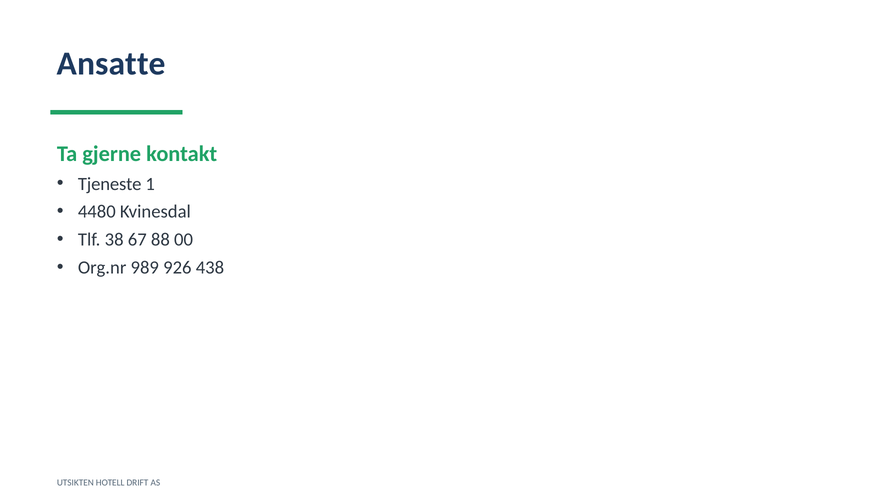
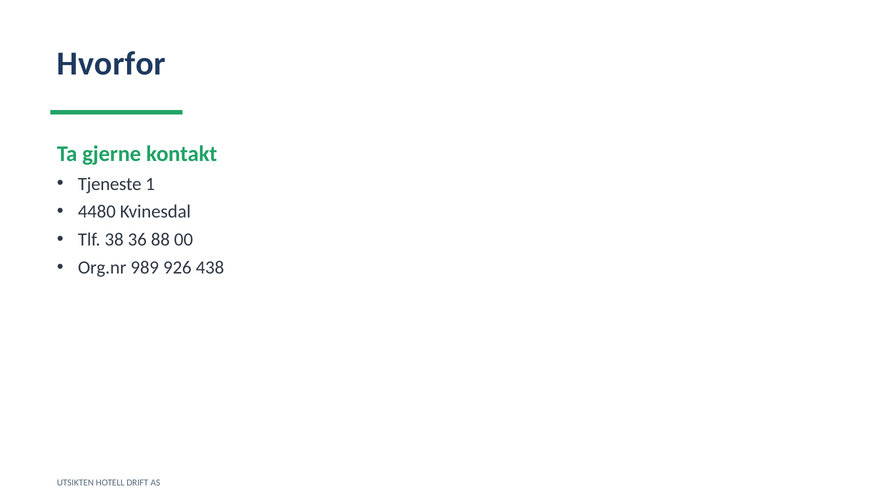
Ansatte: Ansatte -> Hvorfor
67: 67 -> 36
